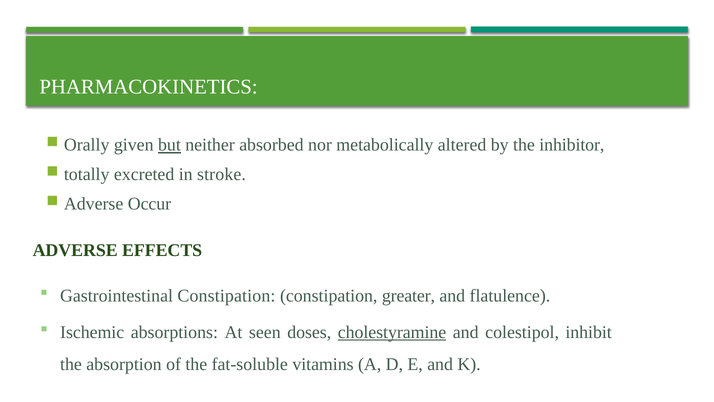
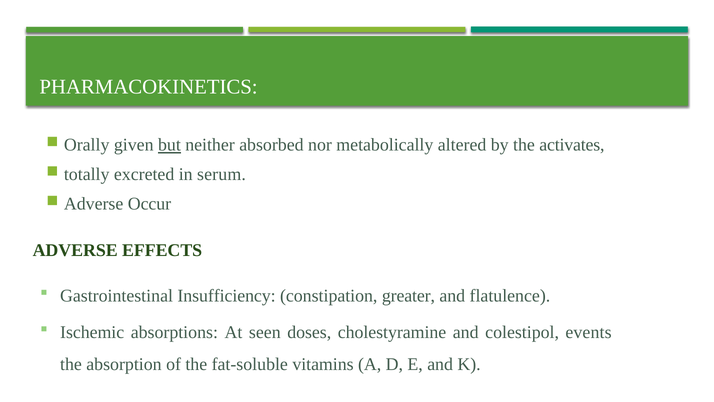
inhibitor: inhibitor -> activates
stroke: stroke -> serum
Gastrointestinal Constipation: Constipation -> Insufficiency
cholestyramine underline: present -> none
inhibit: inhibit -> events
